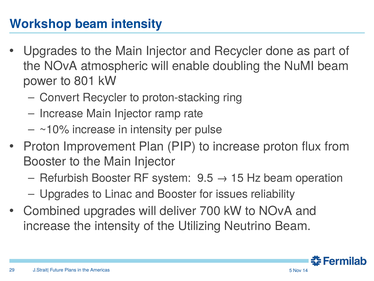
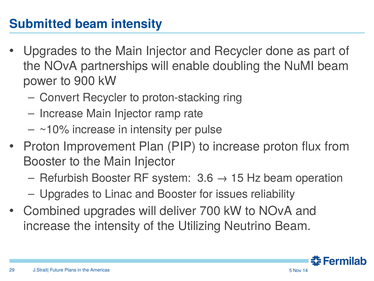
Workshop: Workshop -> Submitted
atmospheric: atmospheric -> partnerships
801: 801 -> 900
9.5: 9.5 -> 3.6
